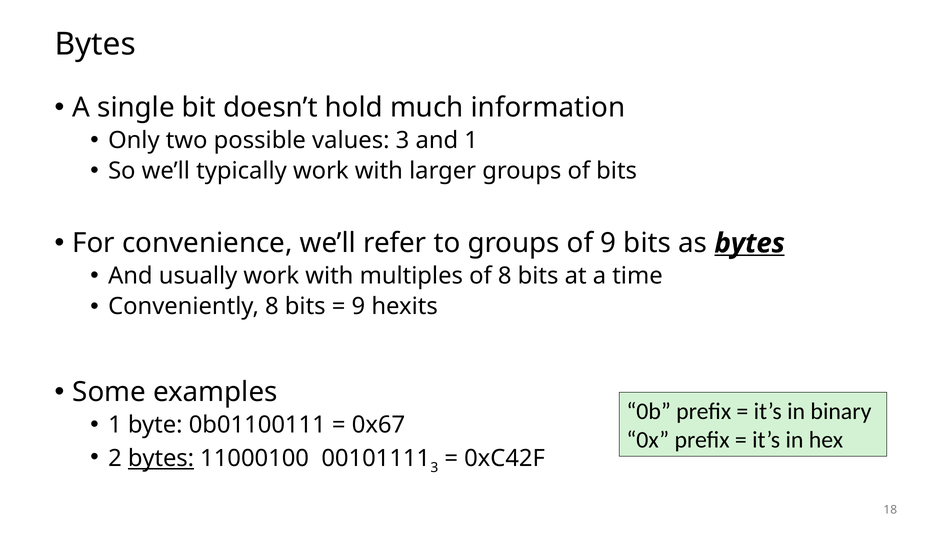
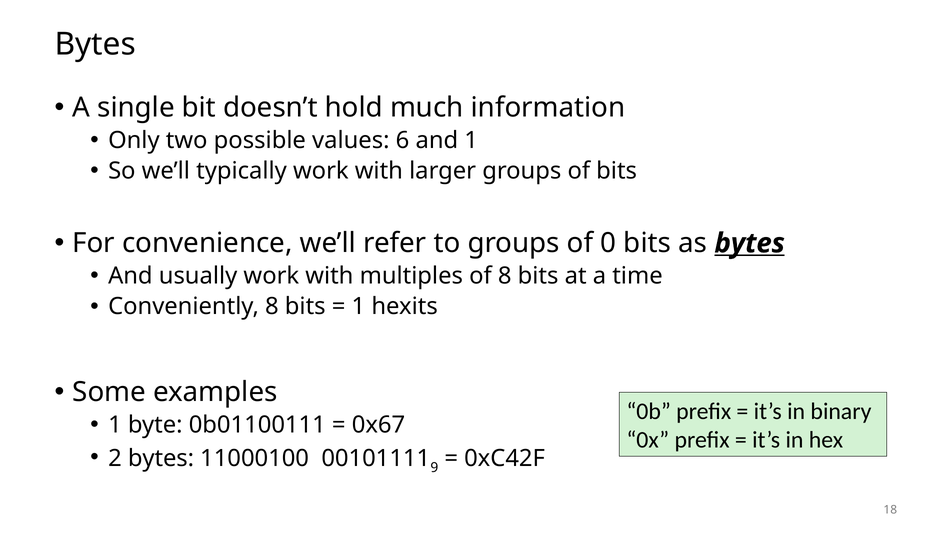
values 3: 3 -> 6
of 9: 9 -> 0
9 at (358, 307): 9 -> 1
bytes at (161, 459) underline: present -> none
3 at (434, 468): 3 -> 9
